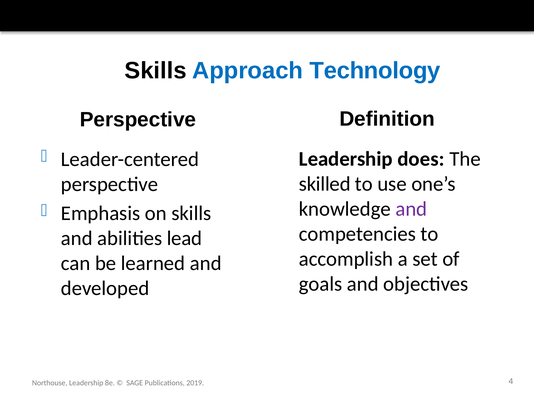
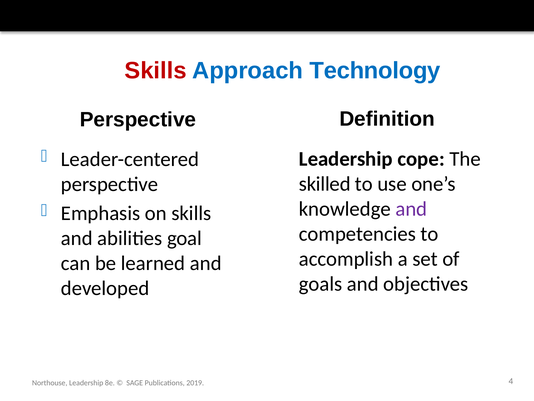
Skills at (156, 71) colour: black -> red
does: does -> cope
lead: lead -> goal
